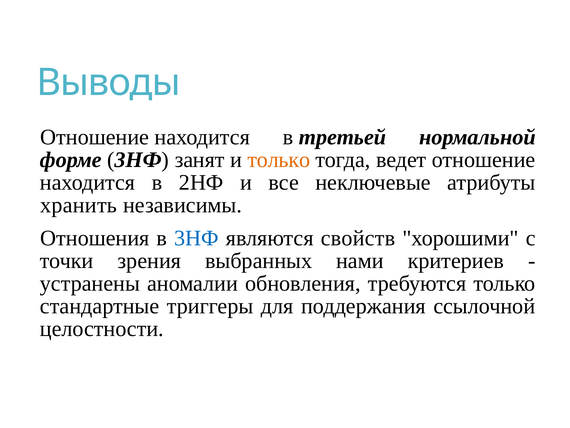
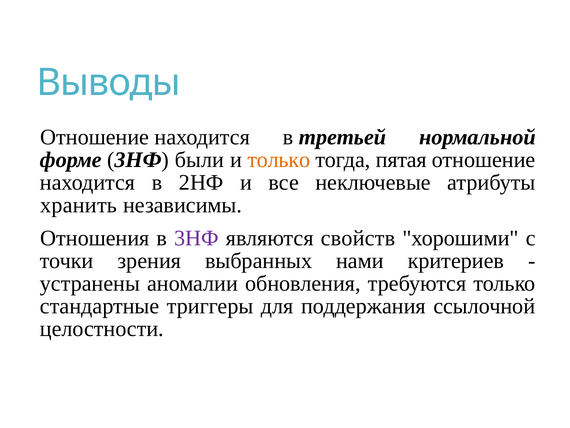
занят: занят -> были
ведет: ведет -> пятая
3НФ at (196, 238) colour: blue -> purple
